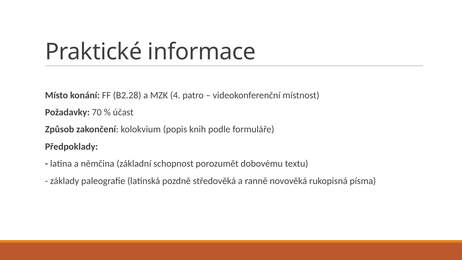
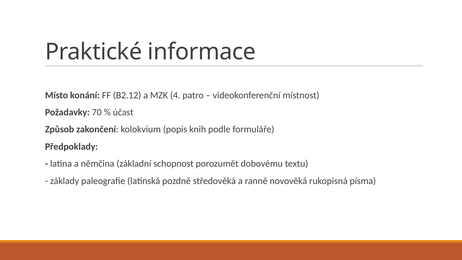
B2.28: B2.28 -> B2.12
